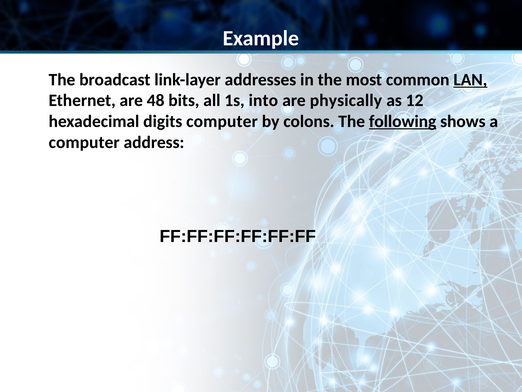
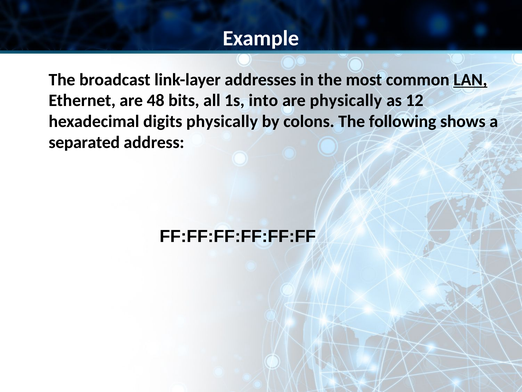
digits computer: computer -> physically
following underline: present -> none
computer at (84, 142): computer -> separated
